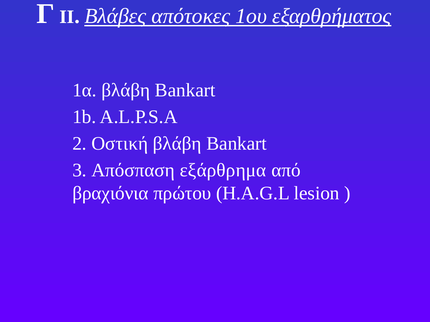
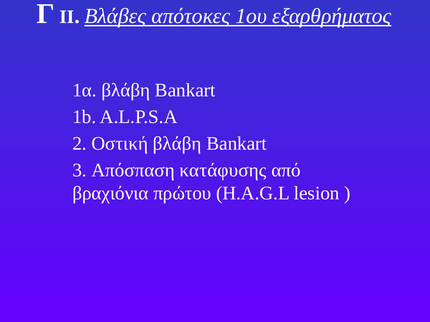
εξάρθρημα: εξάρθρημα -> κατάφυσης
